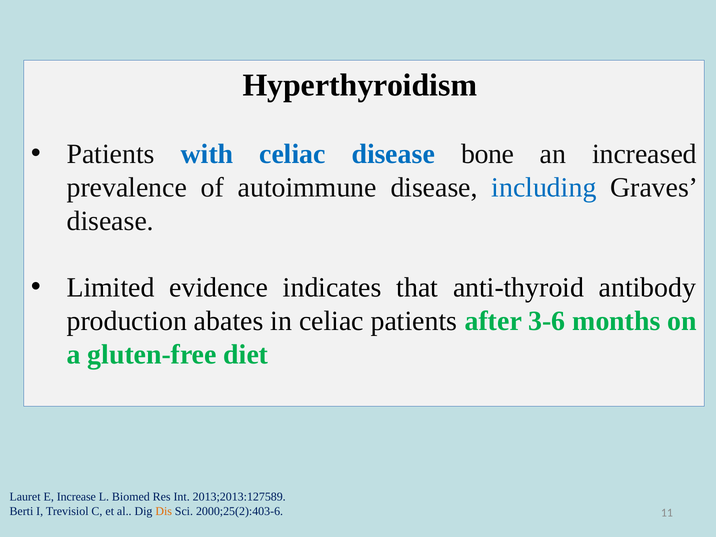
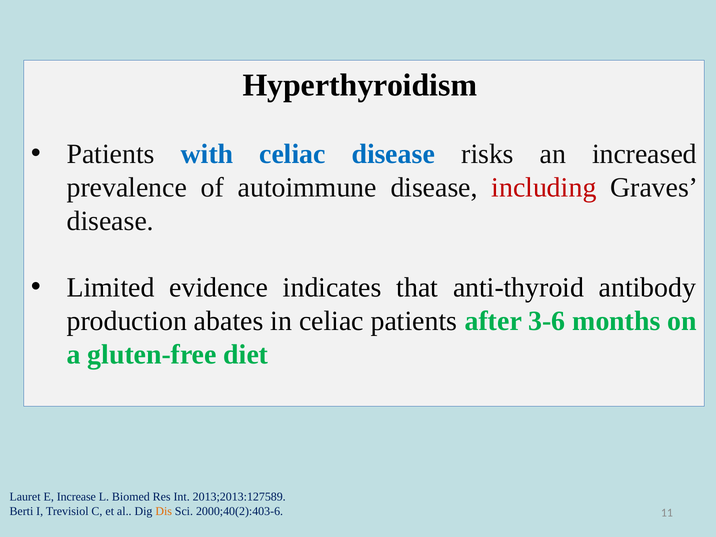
bone: bone -> risks
including colour: blue -> red
2000;25(2):403-6: 2000;25(2):403-6 -> 2000;40(2):403-6
